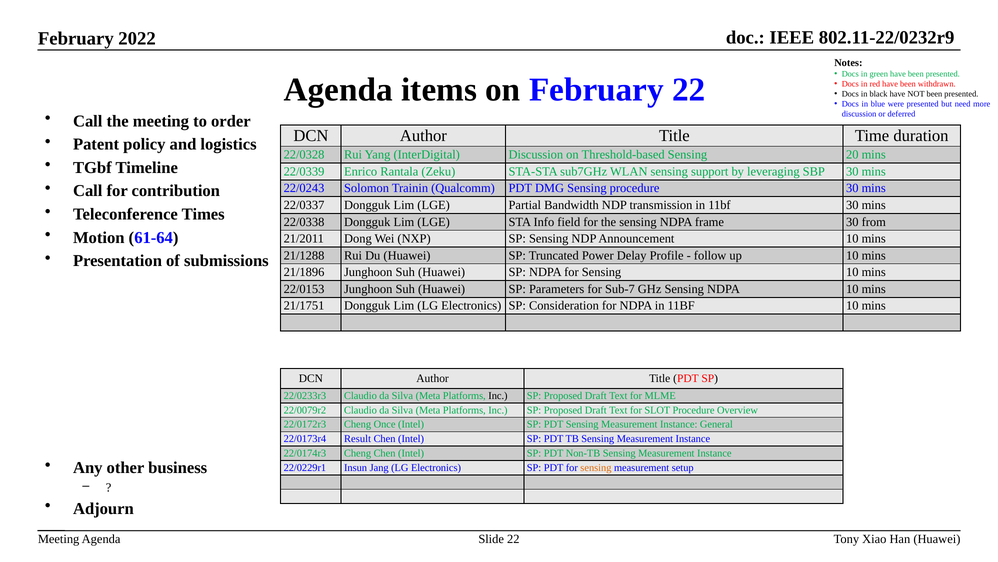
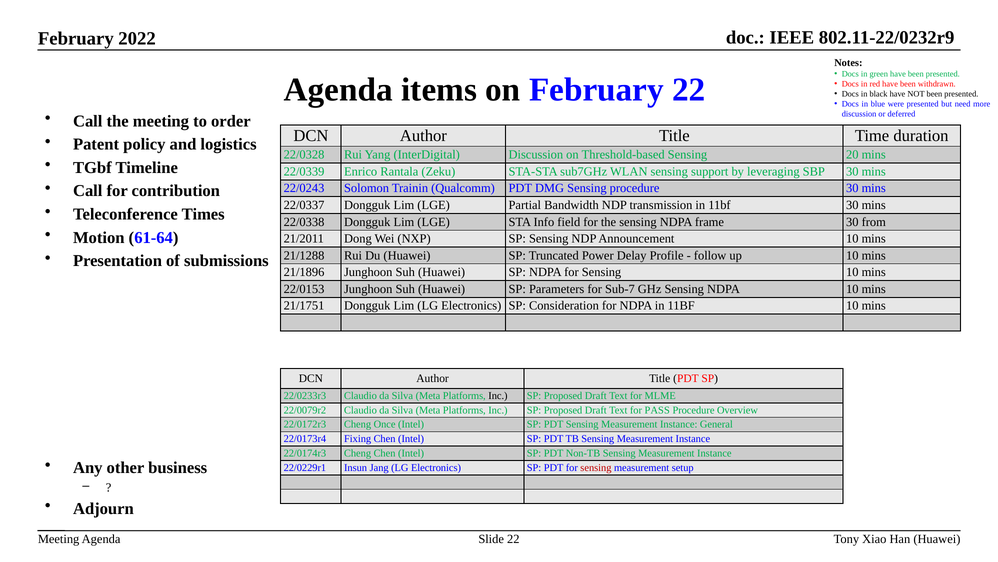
SLOT: SLOT -> PASS
Result: Result -> Fixing
sensing at (596, 467) colour: orange -> red
